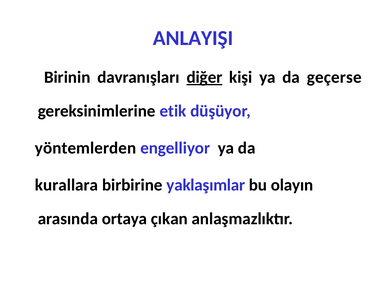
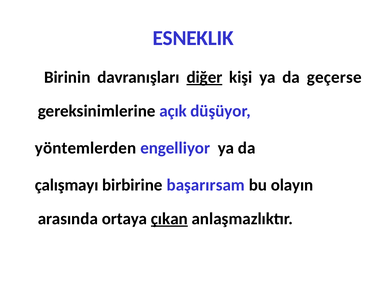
ANLAYIŞI: ANLAYIŞI -> ESNEKLIK
etik: etik -> açık
kurallara: kurallara -> çalışmayı
yaklaşımlar: yaklaşımlar -> başarırsam
çıkan underline: none -> present
